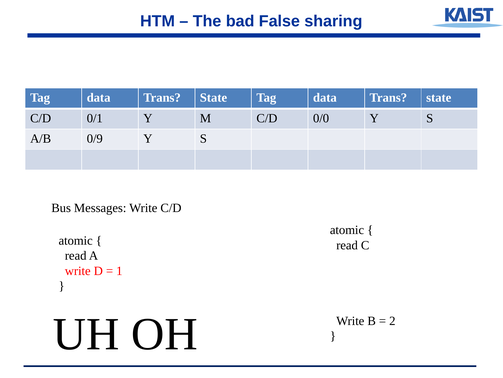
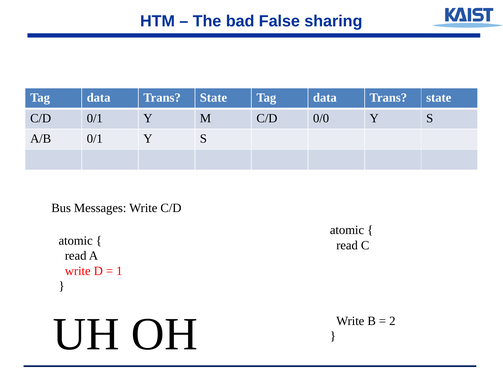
A/B 0/9: 0/9 -> 0/1
